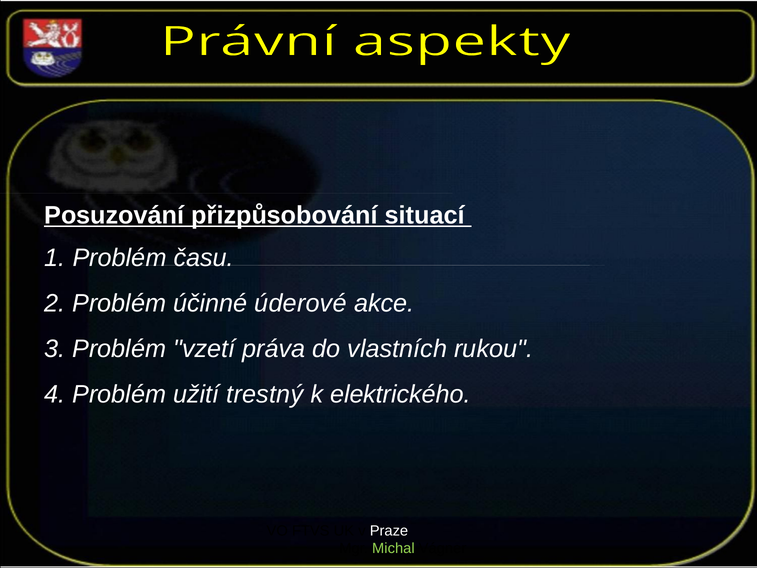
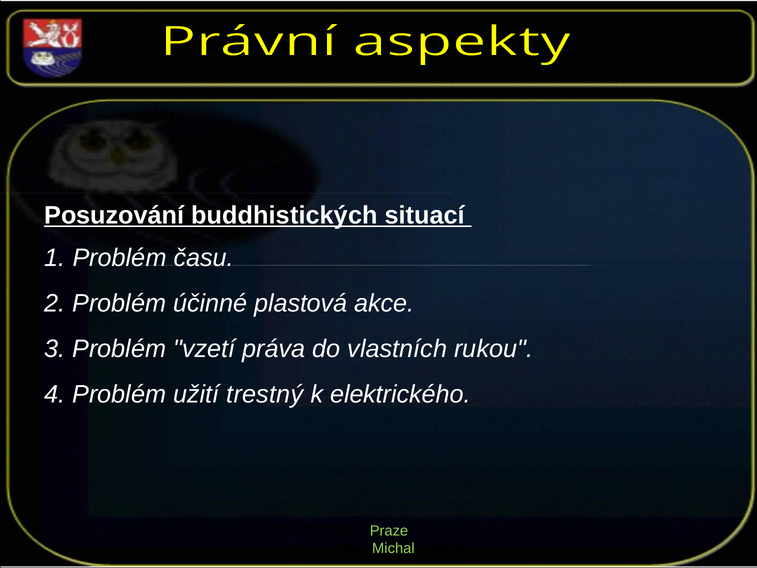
přizpůsobování: přizpůsobování -> buddhistických
úderové: úderové -> plastová
Praze colour: white -> light green
